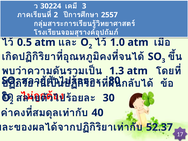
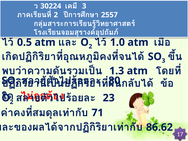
30: 30 -> 23
40: 40 -> 71
52.37: 52.37 -> 86.62
